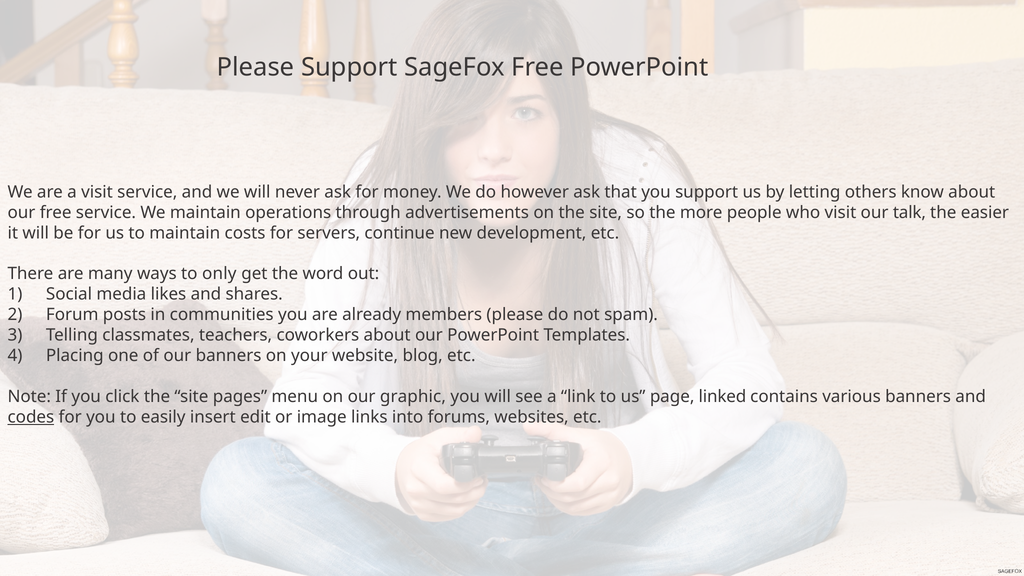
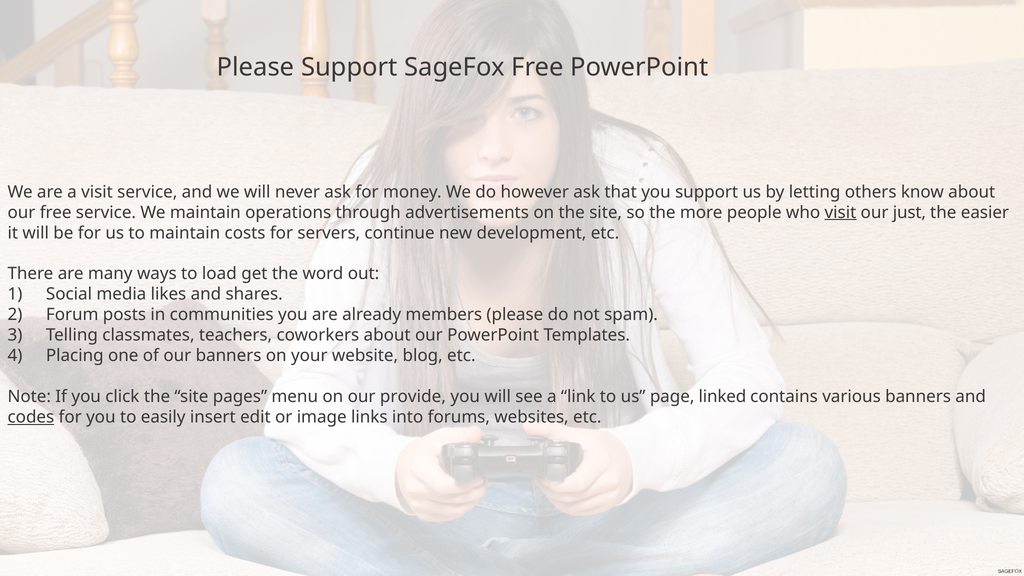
visit at (840, 212) underline: none -> present
talk: talk -> just
only: only -> load
graphic: graphic -> provide
